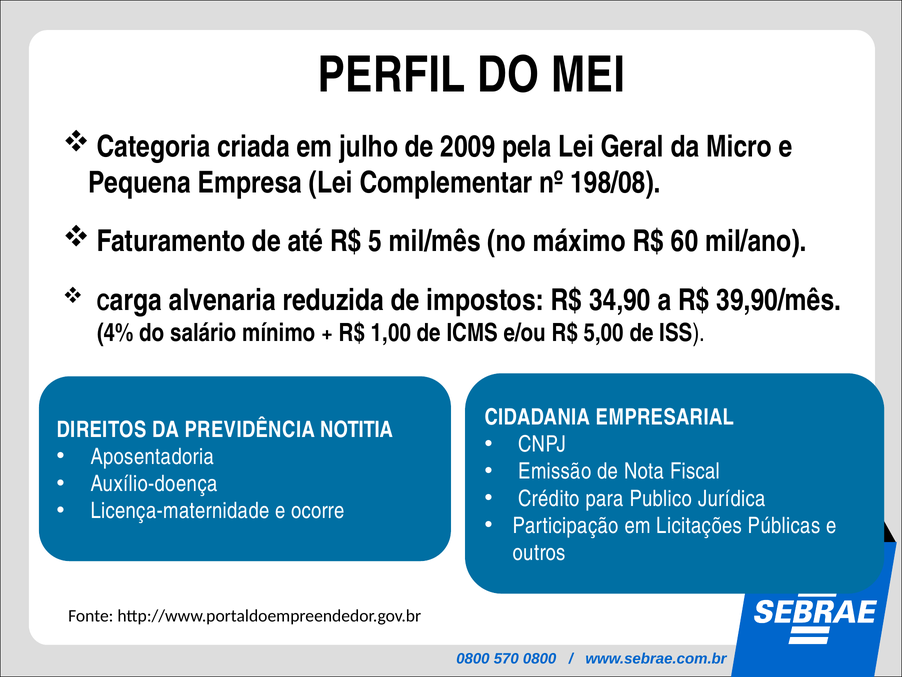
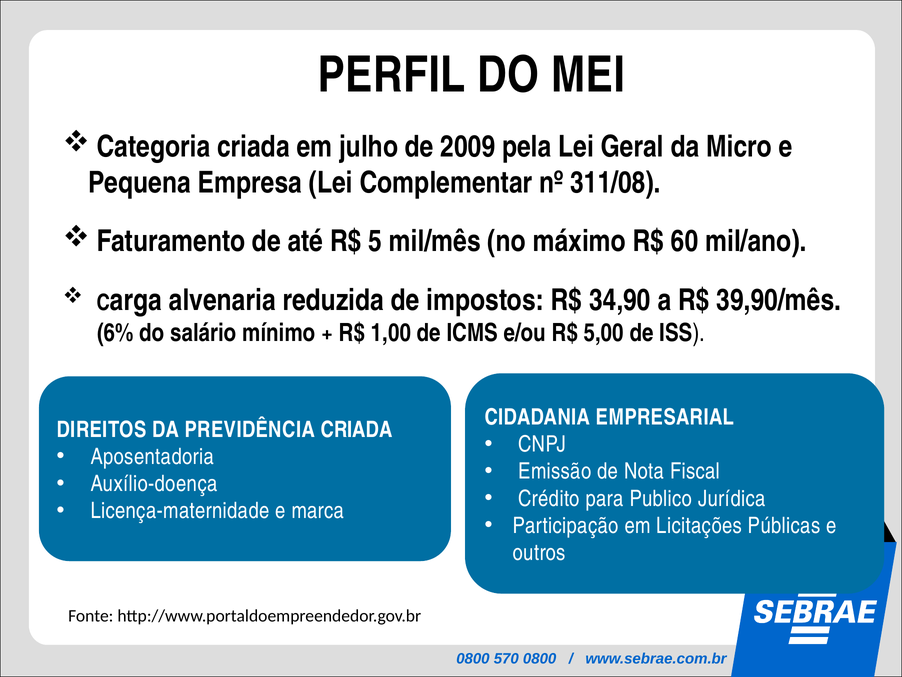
198/08: 198/08 -> 311/08
4%: 4% -> 6%
PREVIDÊNCIA NOTITIA: NOTITIA -> CRIADA
ocorre: ocorre -> marca
